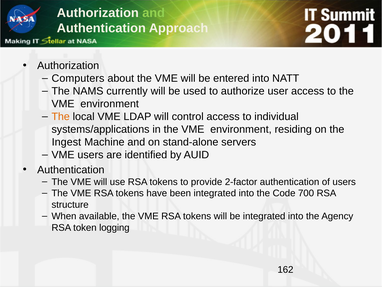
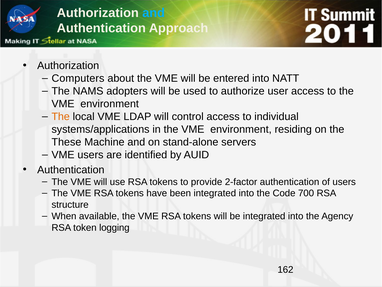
and at (154, 13) colour: light green -> light blue
currently: currently -> adopters
Ingest: Ingest -> These
